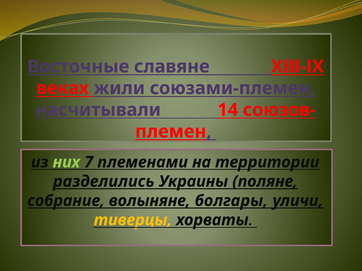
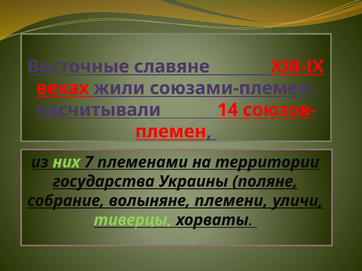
разделились: разделились -> государства
болгары: болгары -> племени
тиверцы colour: yellow -> light green
